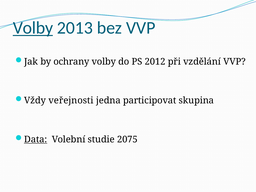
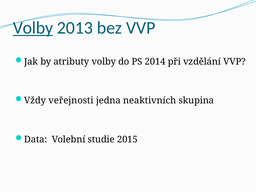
ochrany: ochrany -> atributy
2012: 2012 -> 2014
participovat: participovat -> neaktivních
Data underline: present -> none
2075: 2075 -> 2015
